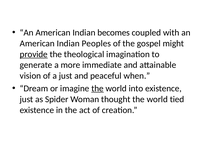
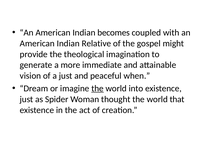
Peoples: Peoples -> Relative
provide underline: present -> none
tied: tied -> that
